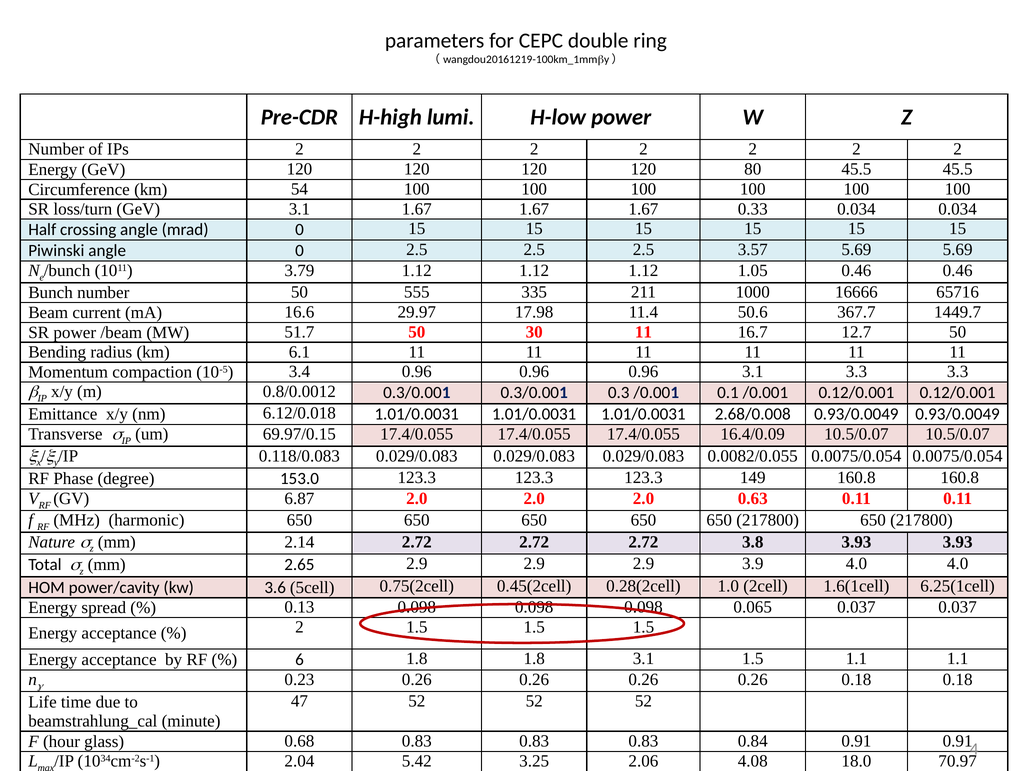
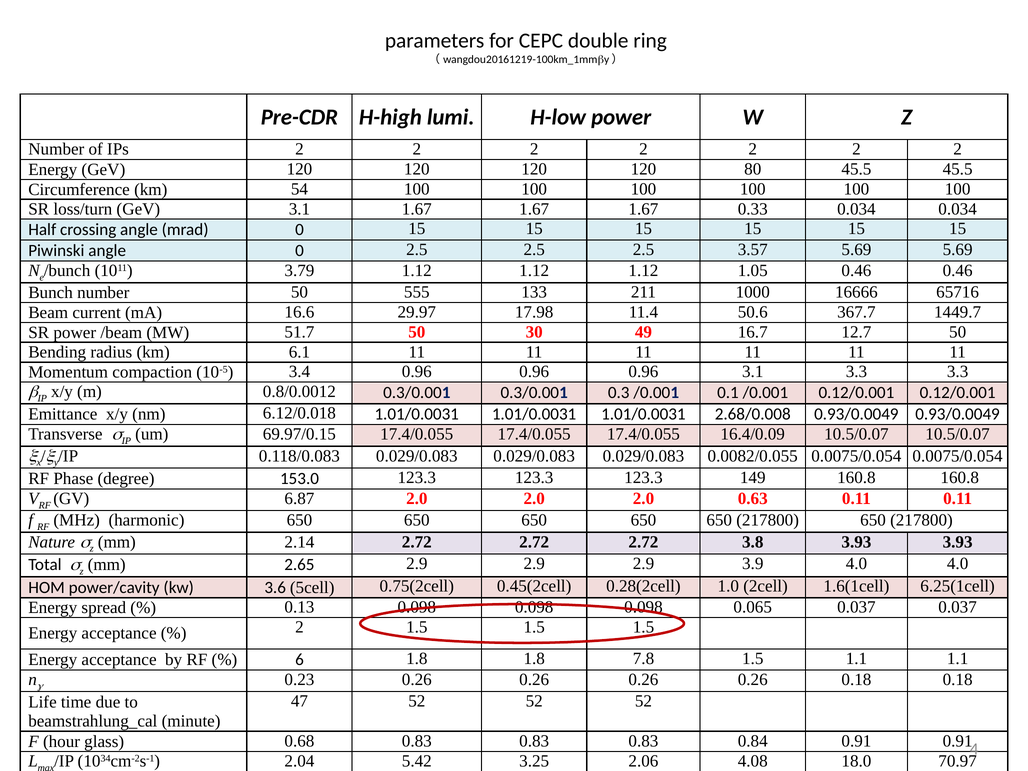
335: 335 -> 133
30 11: 11 -> 49
1.8 3.1: 3.1 -> 7.8
